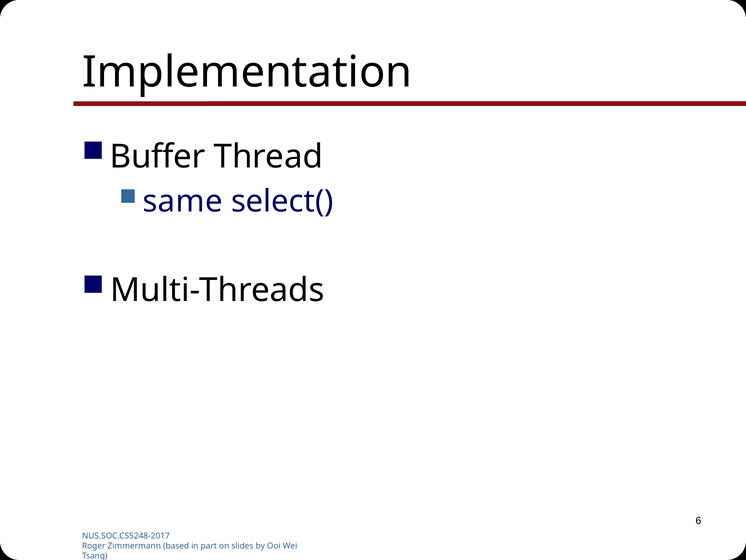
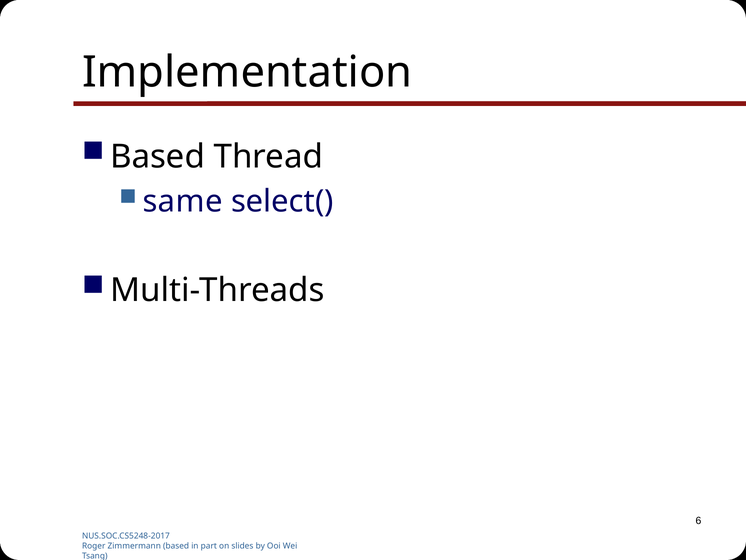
Buffer at (158, 156): Buffer -> Based
